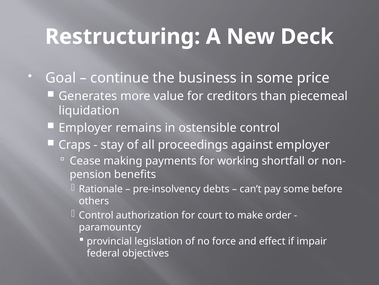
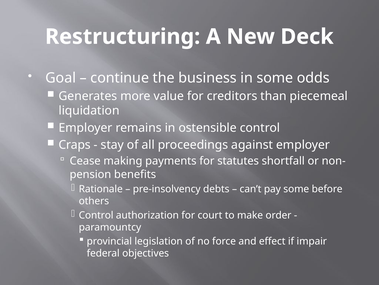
price: price -> odds
working: working -> statutes
